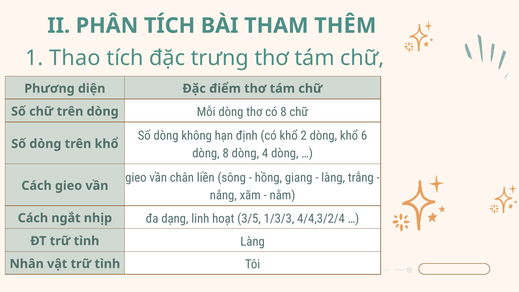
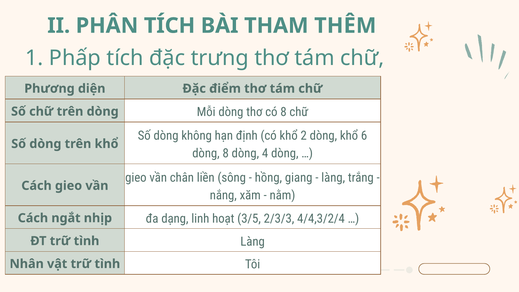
Thao: Thao -> Phấp
1/3/3: 1/3/3 -> 2/3/3
